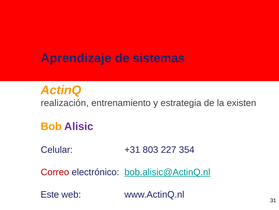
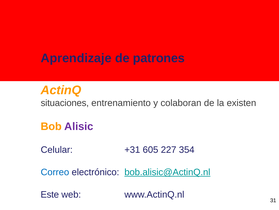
sistemas: sistemas -> patrones
realización: realización -> situaciones
estrategia: estrategia -> colaboran
803: 803 -> 605
Correo colour: red -> blue
